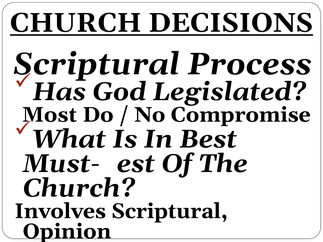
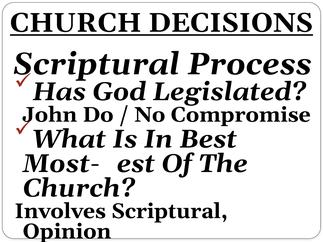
Most: Most -> John
Must-: Must- -> Most-
